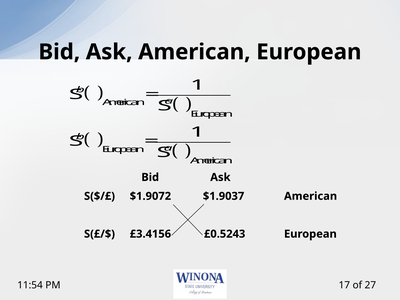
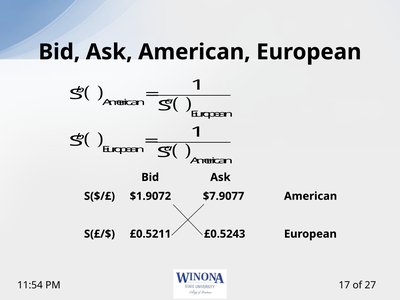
$1.9037: $1.9037 -> $7.9077
£3.4156: £3.4156 -> £0.5211
